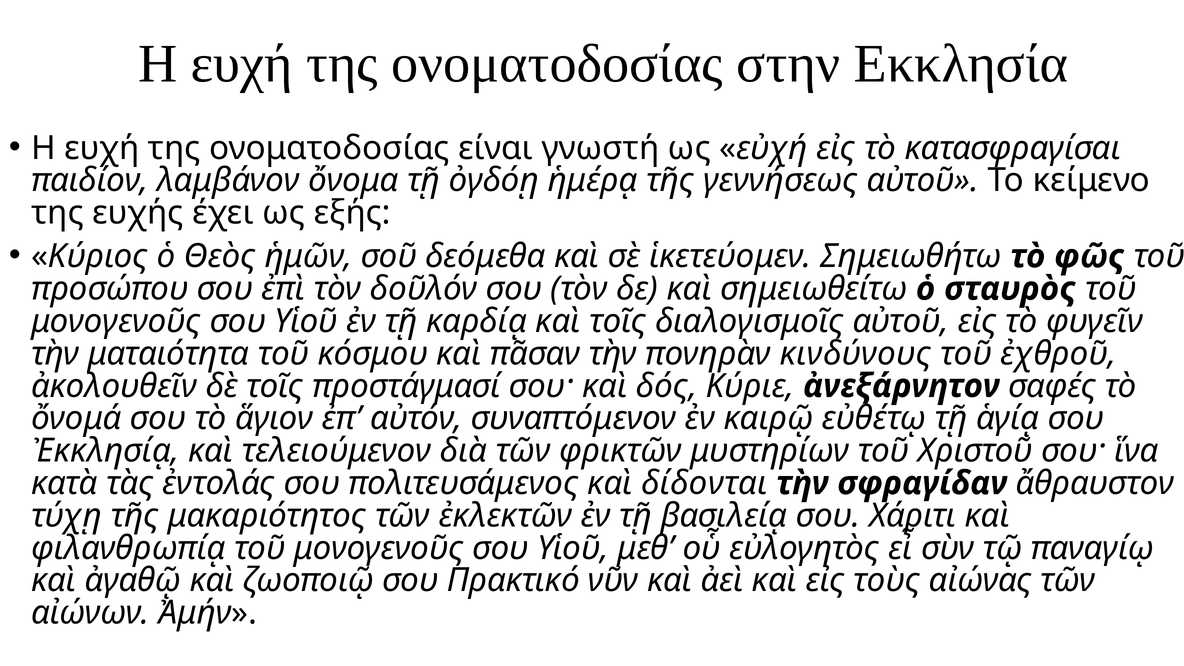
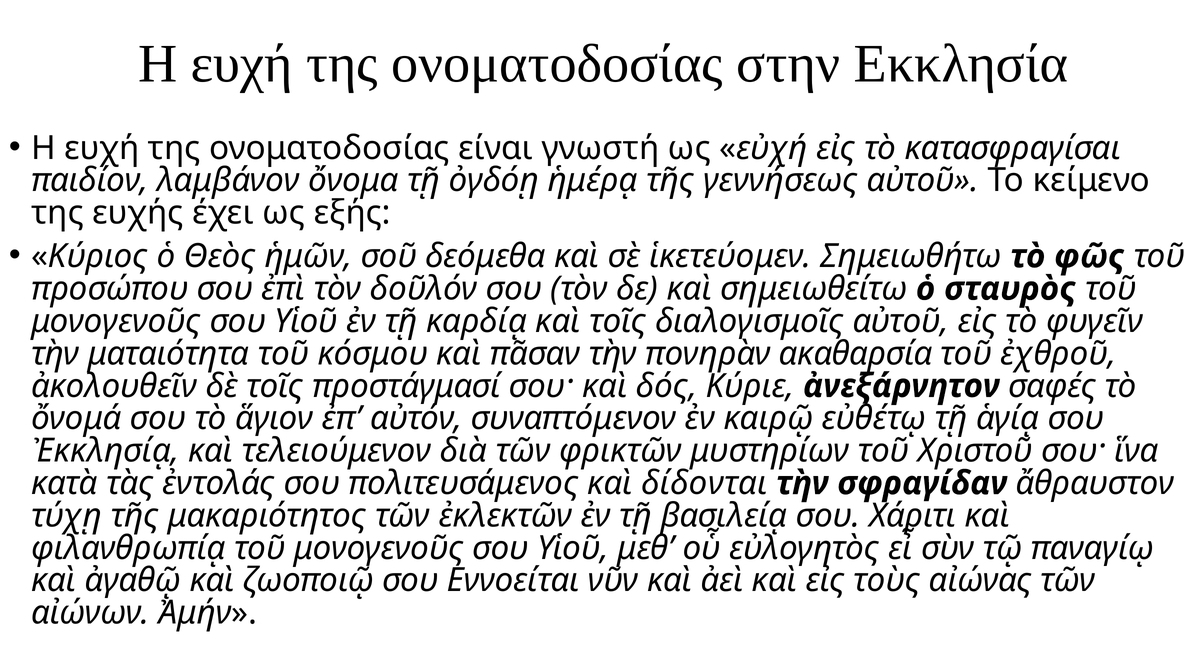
κινδύνους: κινδύνους -> ακαθαρσία
Πρακτικό: Πρακτικό -> Εννοείται
